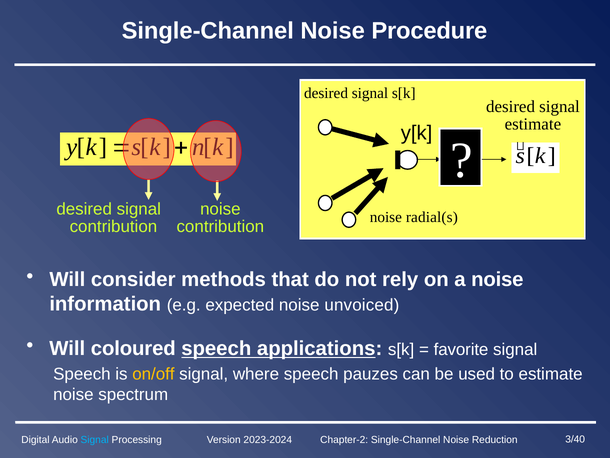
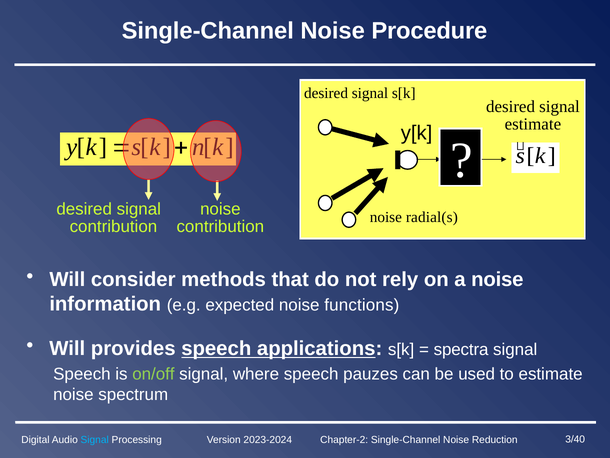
unvoiced: unvoiced -> functions
coloured: coloured -> provides
favorite: favorite -> spectra
on/off colour: yellow -> light green
